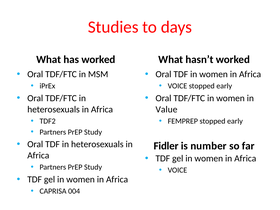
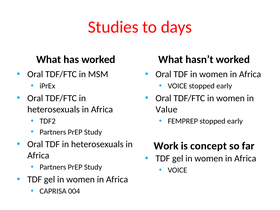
Fidler: Fidler -> Work
number: number -> concept
